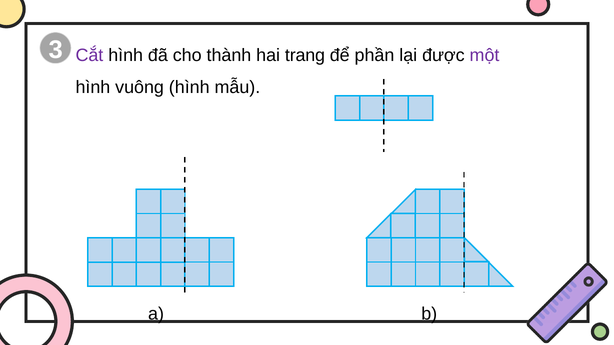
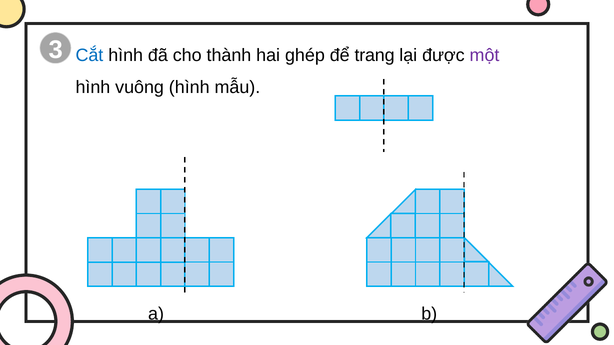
Cắt colour: purple -> blue
trang: trang -> ghép
phần: phần -> trang
